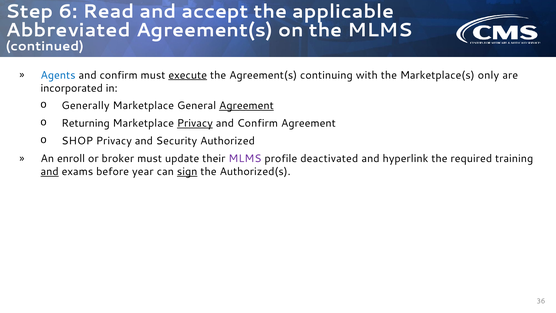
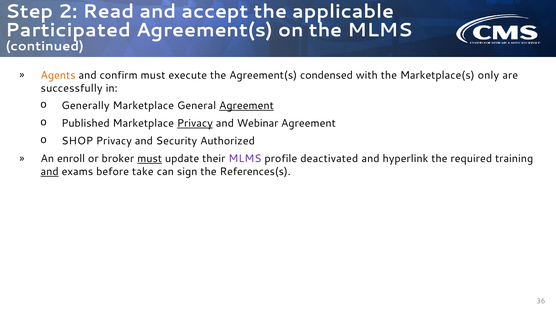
6: 6 -> 2
Abbreviated: Abbreviated -> Participated
Agents colour: blue -> orange
execute underline: present -> none
continuing: continuing -> condensed
incorporated: incorporated -> successfully
Returning: Returning -> Published
Confirm at (257, 123): Confirm -> Webinar
must at (150, 159) underline: none -> present
year: year -> take
sign underline: present -> none
Authorized(s: Authorized(s -> References(s
